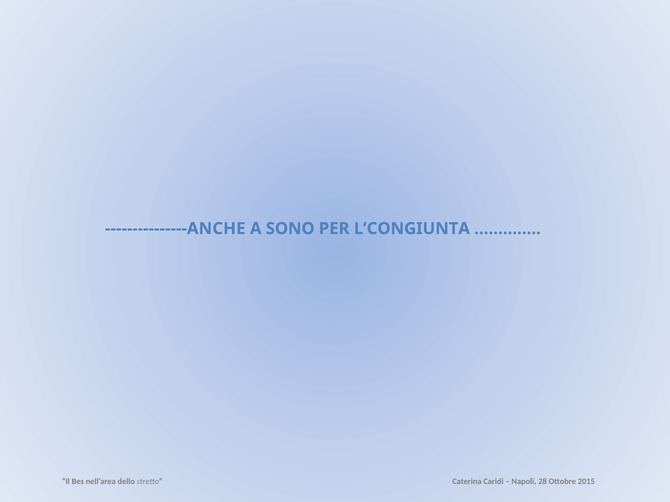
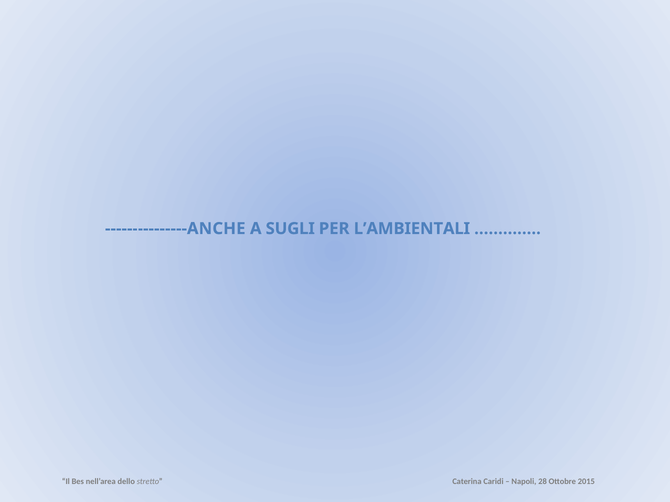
SONO: SONO -> SUGLI
L’CONGIUNTA: L’CONGIUNTA -> L’AMBIENTALI
